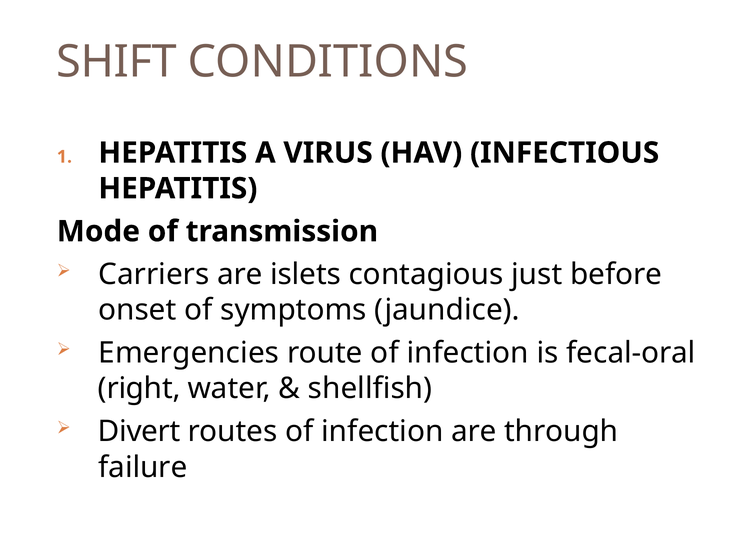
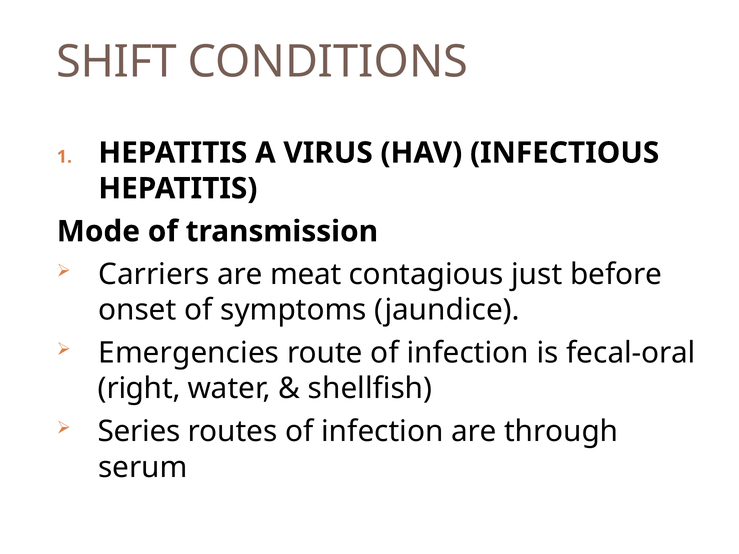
islets: islets -> meat
Divert: Divert -> Series
failure: failure -> serum
